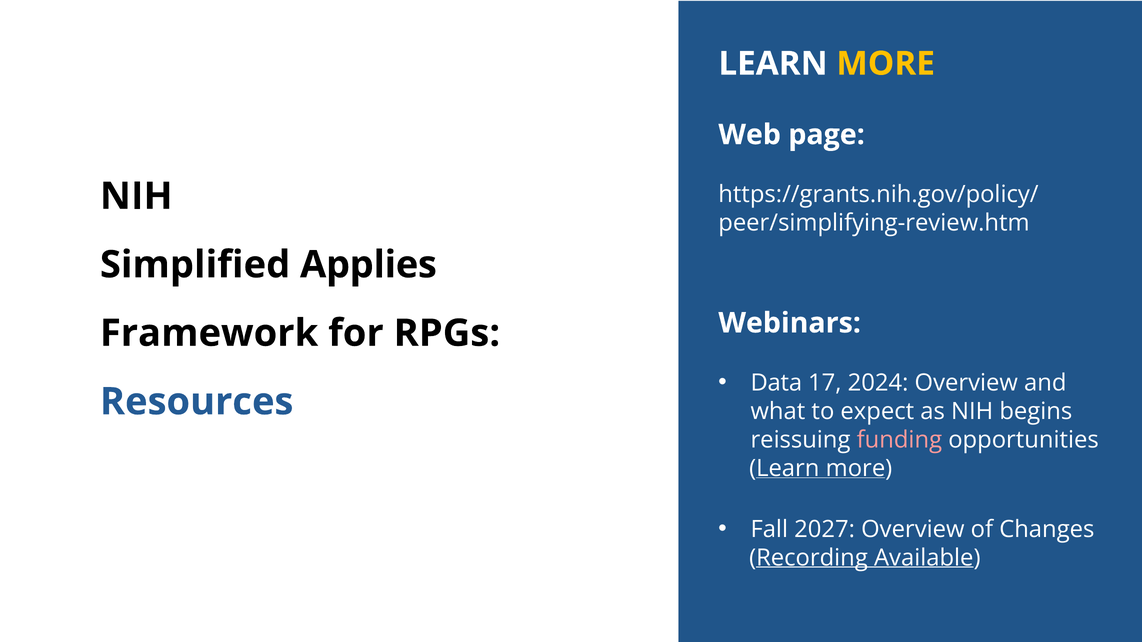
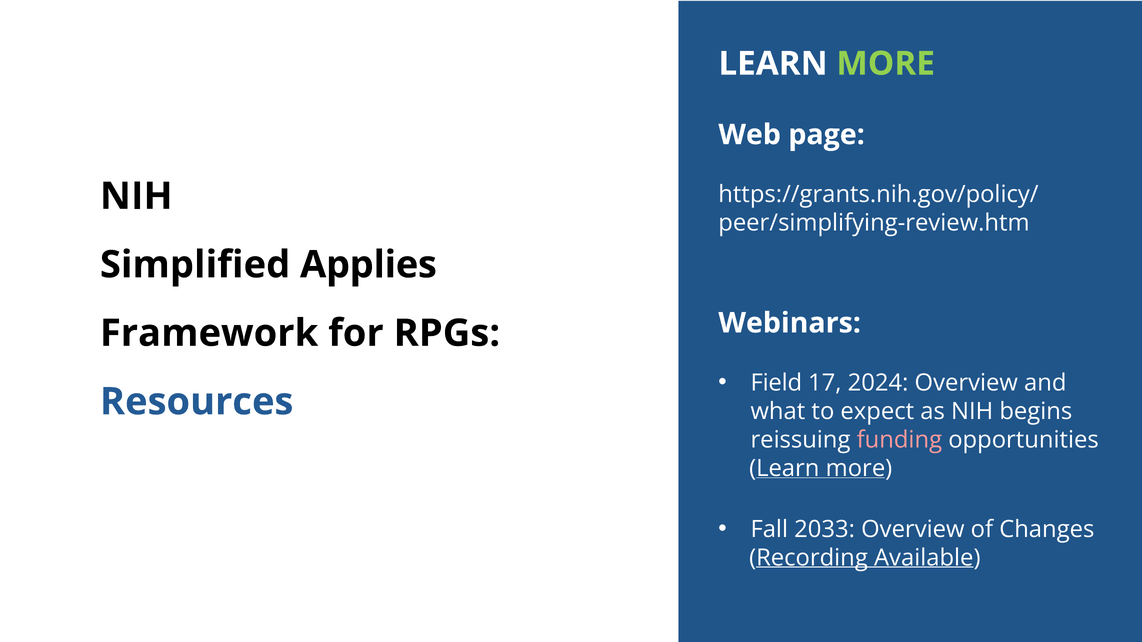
MORE at (886, 64) colour: yellow -> light green
Data: Data -> Field
2027: 2027 -> 2033
